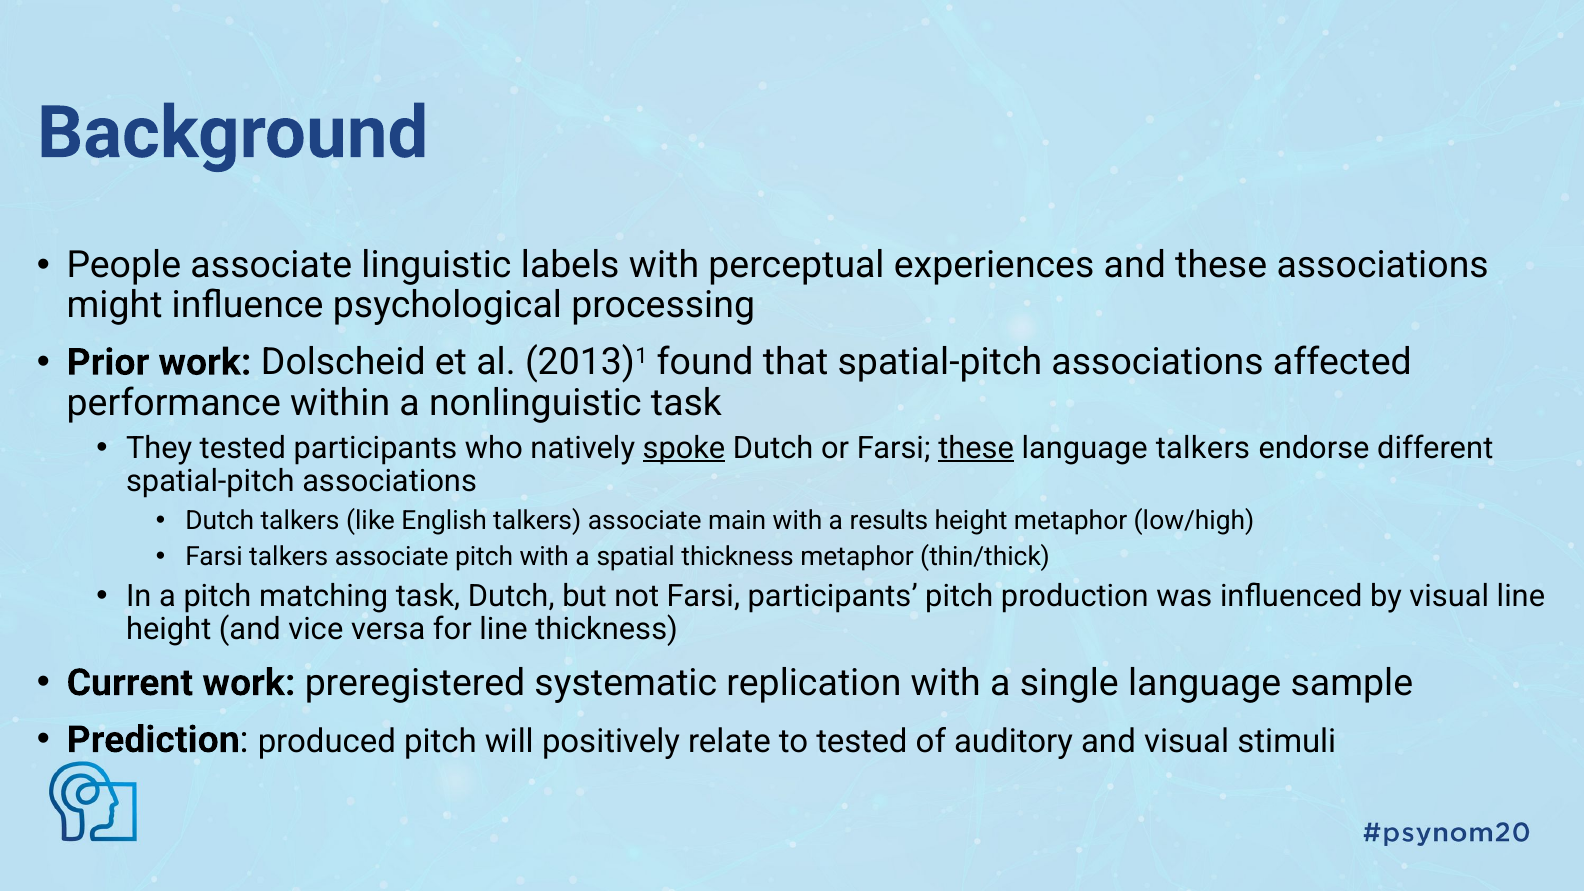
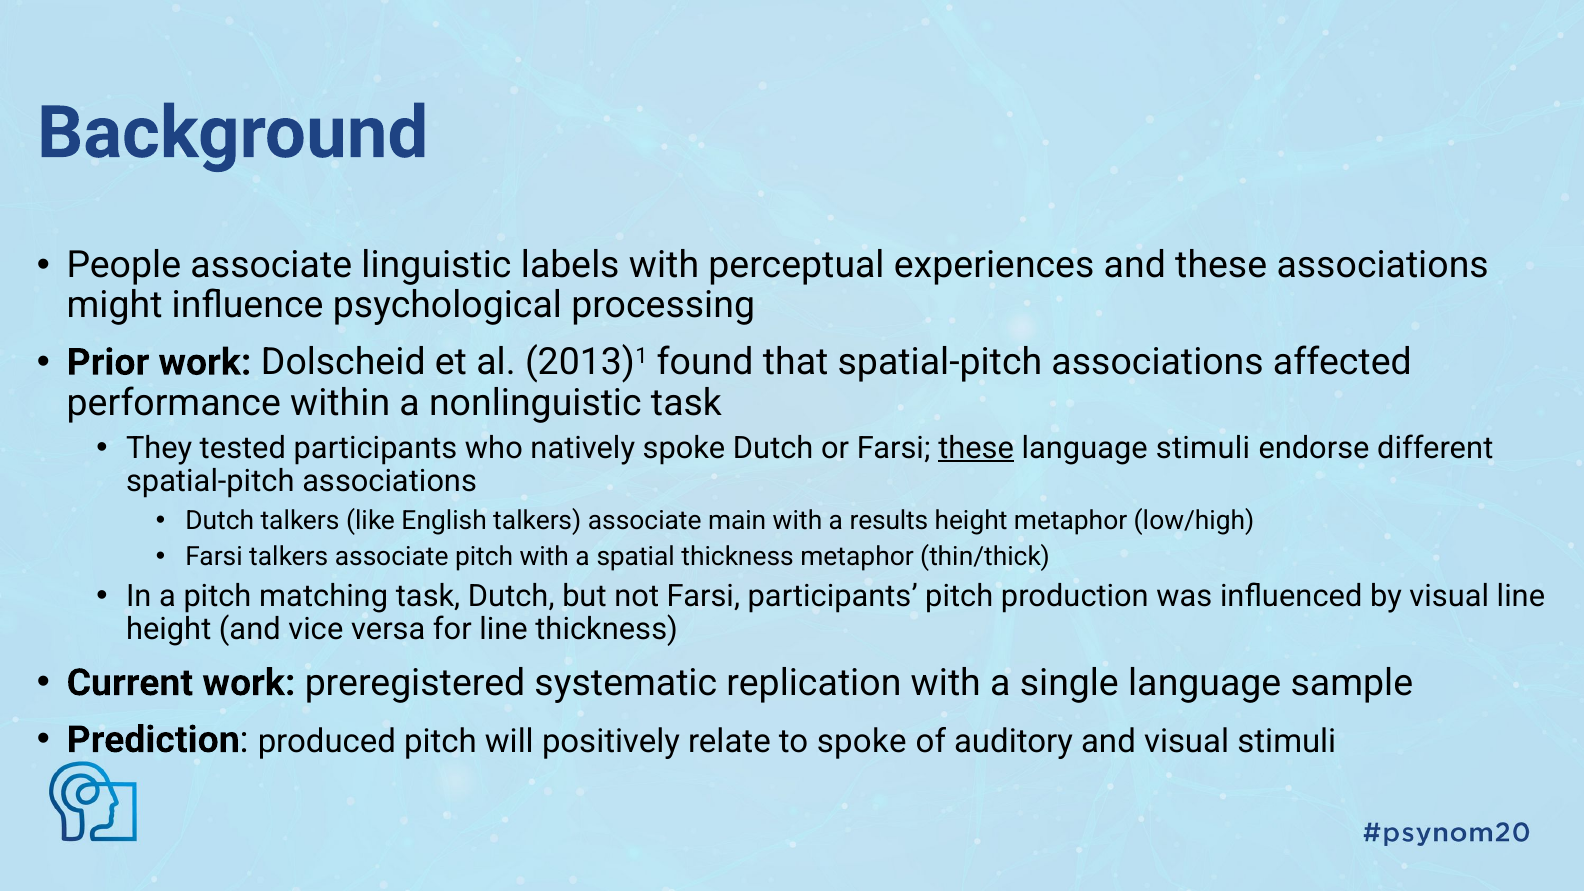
spoke at (684, 448) underline: present -> none
language talkers: talkers -> stimuli
to tested: tested -> spoke
